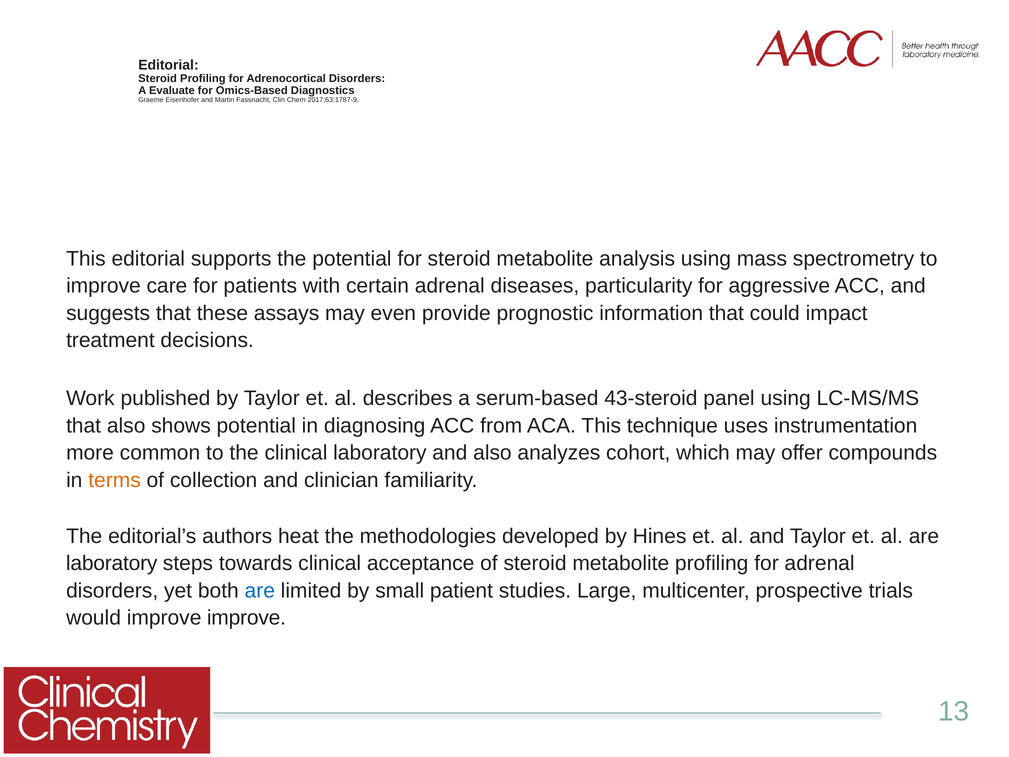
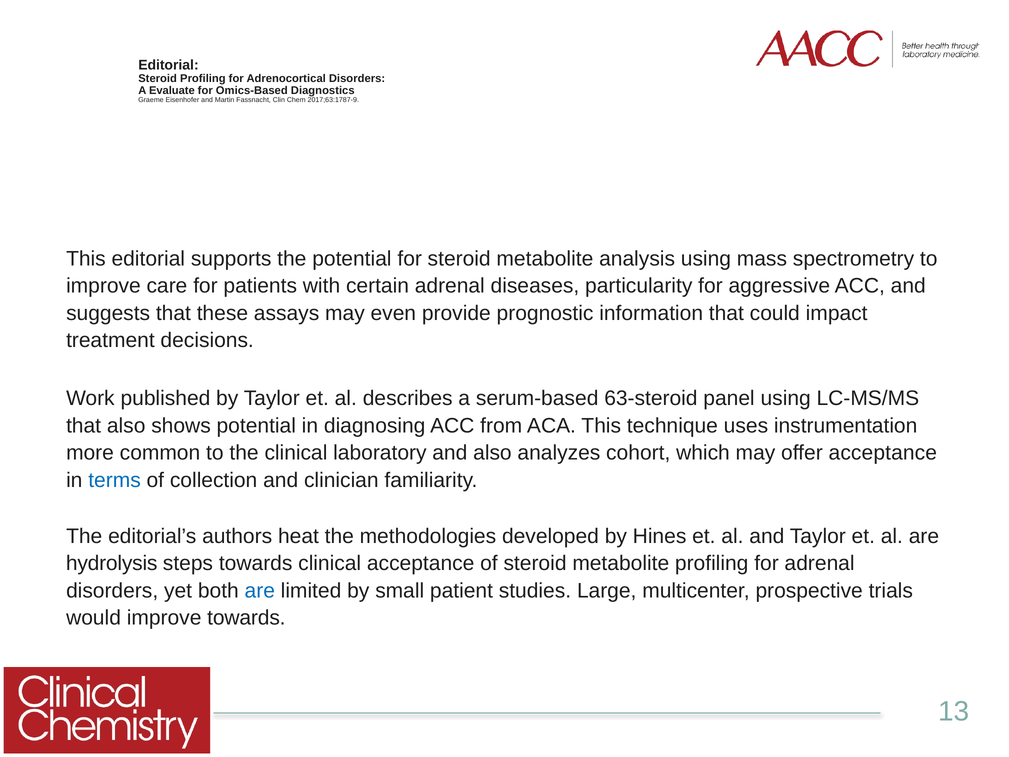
43-steroid: 43-steroid -> 63-steroid
offer compounds: compounds -> acceptance
terms colour: orange -> blue
laboratory at (112, 563): laboratory -> hydrolysis
improve improve: improve -> towards
